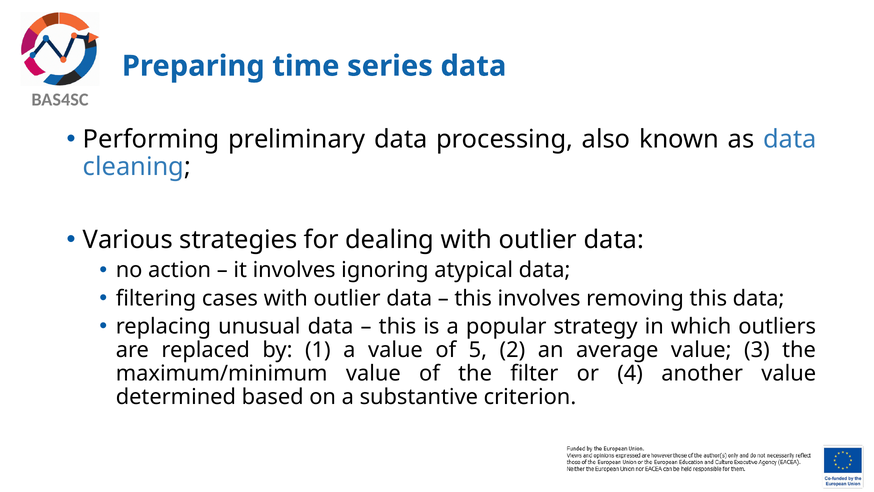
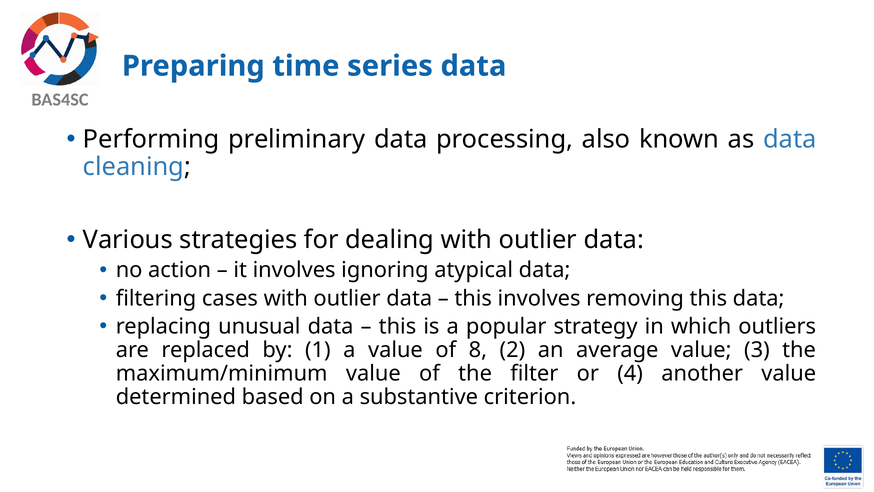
5: 5 -> 8
